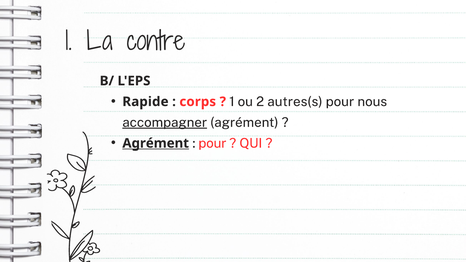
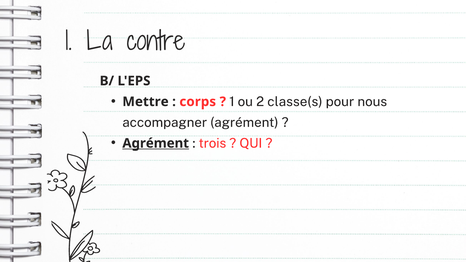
Rapide: Rapide -> Mettre
autres(s: autres(s -> classe(s
accompagner underline: present -> none
pour at (212, 143): pour -> trois
